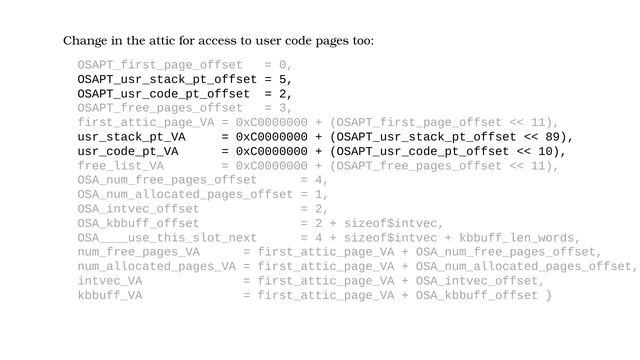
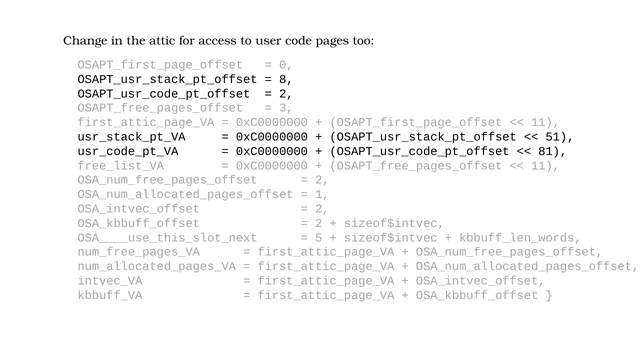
5: 5 -> 8
89: 89 -> 51
10: 10 -> 81
4 at (322, 180): 4 -> 2
4 at (319, 238): 4 -> 5
